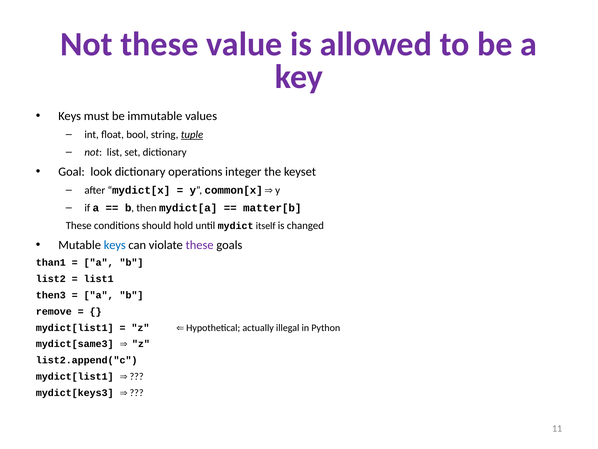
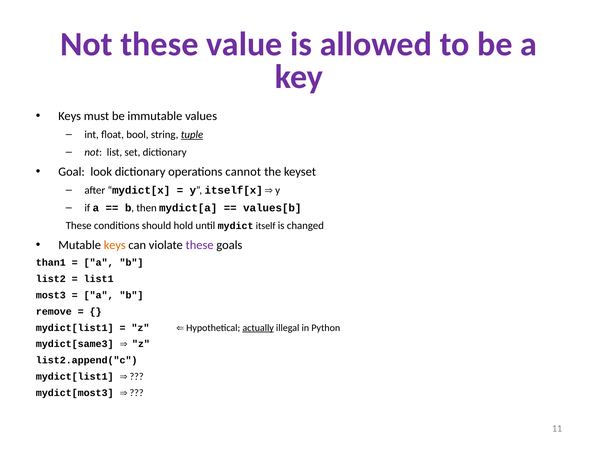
integer: integer -> cannot
common[x: common[x -> itself[x
matter[b: matter[b -> values[b
keys at (115, 245) colour: blue -> orange
then3: then3 -> most3
actually underline: none -> present
mydict[keys3: mydict[keys3 -> mydict[most3
